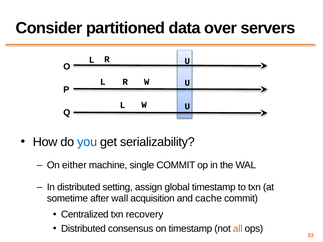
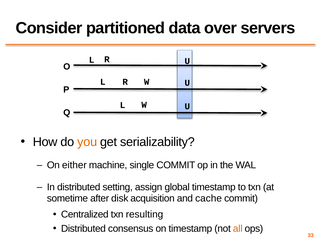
you colour: blue -> orange
wall: wall -> disk
recovery: recovery -> resulting
